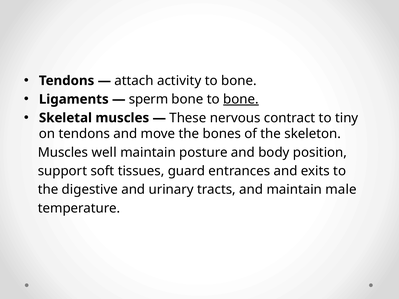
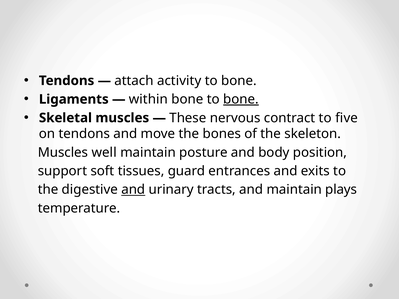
sperm: sperm -> within
tiny: tiny -> five
and at (133, 190) underline: none -> present
male: male -> plays
